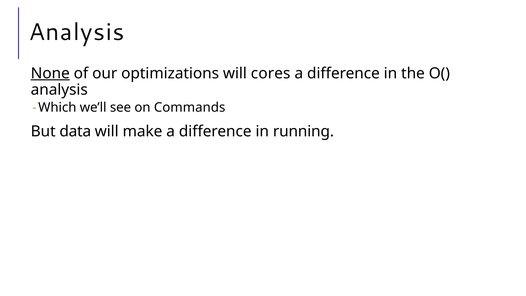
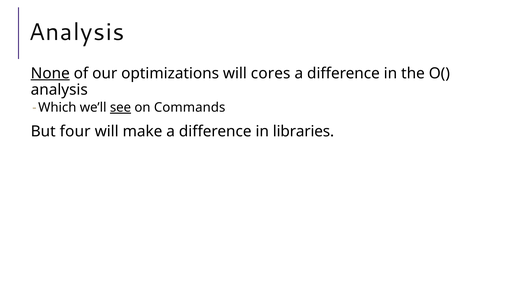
see underline: none -> present
data: data -> four
running: running -> libraries
